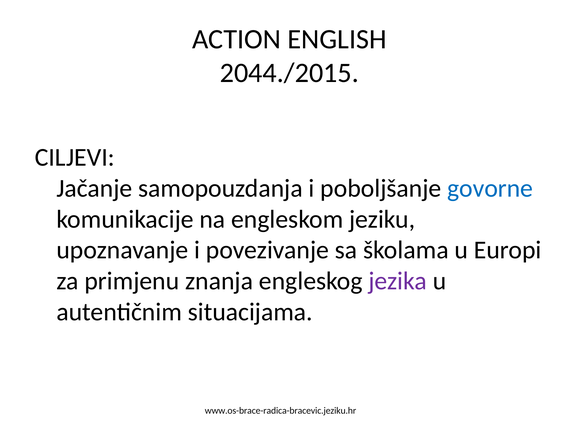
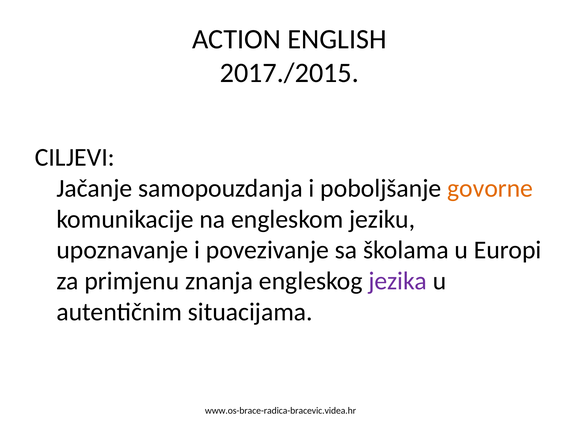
2044./2015: 2044./2015 -> 2017./2015
govorne colour: blue -> orange
www.os-brace-radica-bracevic.jeziku.hr: www.os-brace-radica-bracevic.jeziku.hr -> www.os-brace-radica-bracevic.videa.hr
